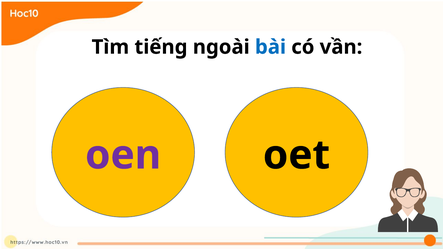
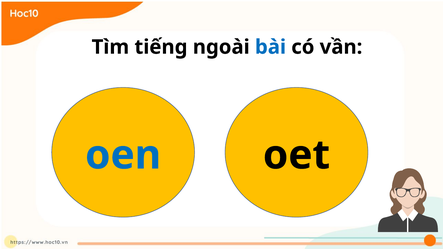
oen colour: purple -> blue
